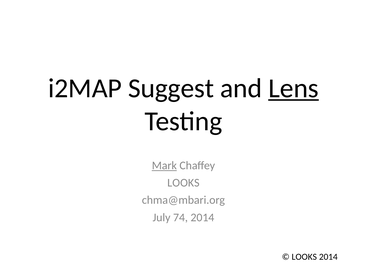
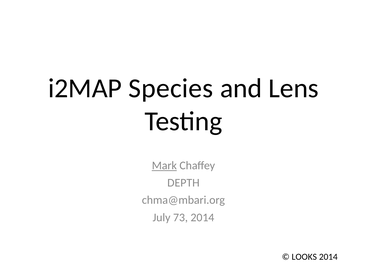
Suggest: Suggest -> Species
Lens underline: present -> none
LOOKS at (183, 183): LOOKS -> DEPTH
74: 74 -> 73
